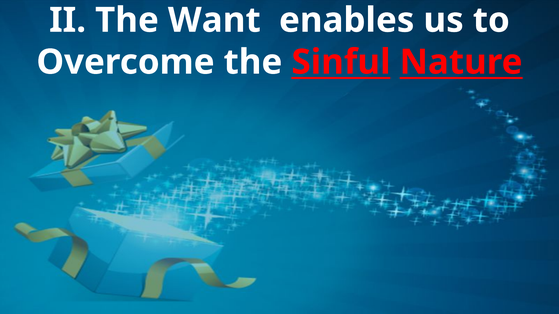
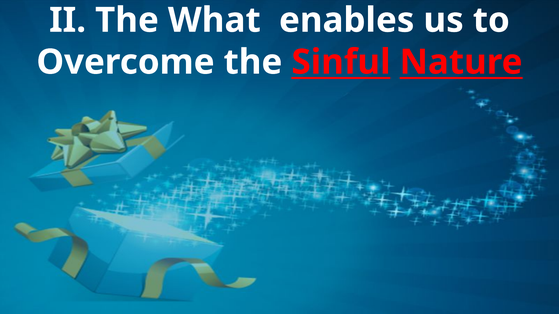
Want: Want -> What
